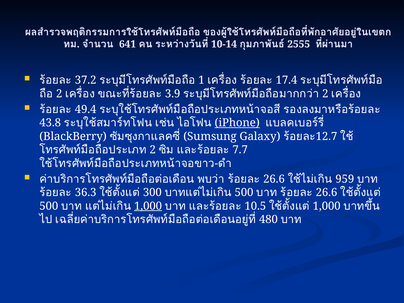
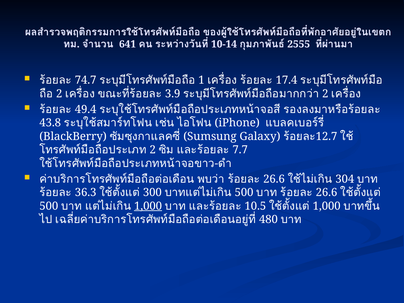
37.2: 37.2 -> 74.7
iPhone underline: present -> none
959: 959 -> 304
